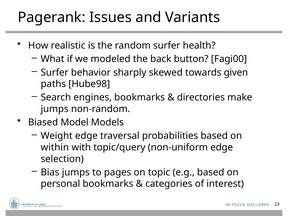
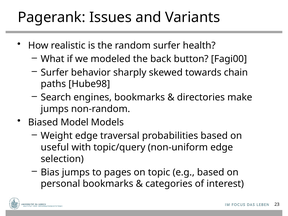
given: given -> chain
within: within -> useful
